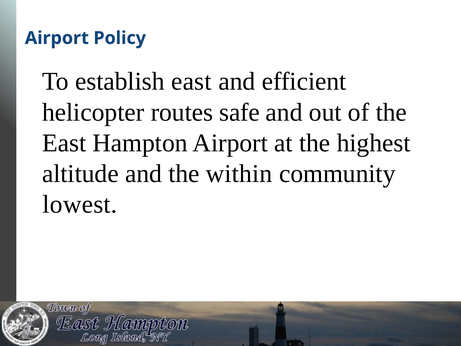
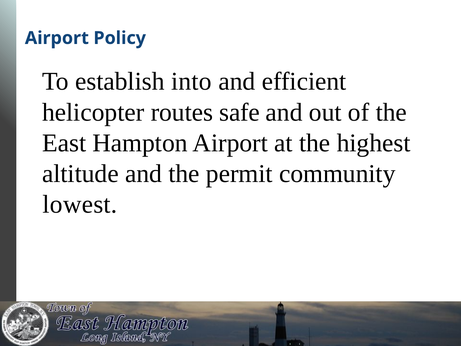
establish east: east -> into
within: within -> permit
